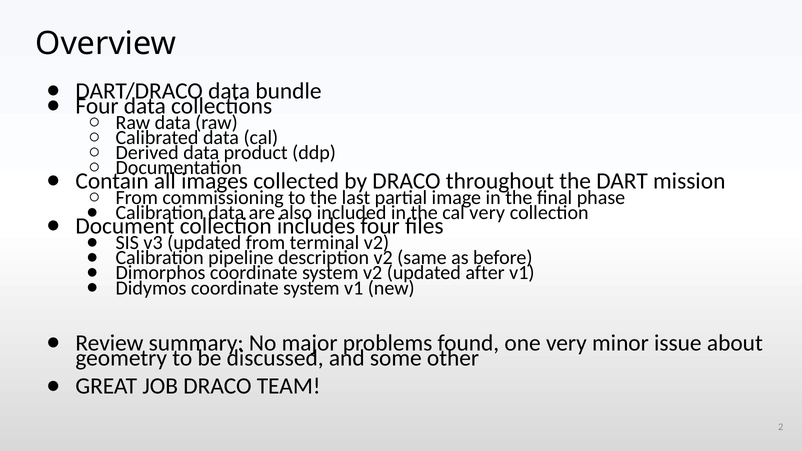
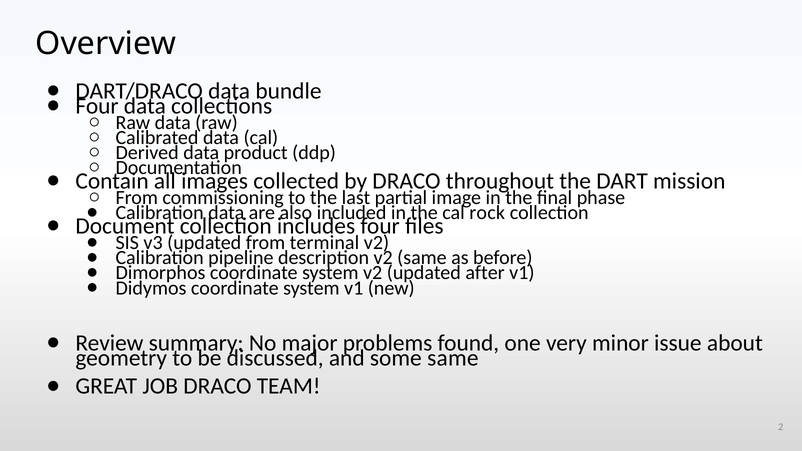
cal very: very -> rock
other at (453, 358): other -> same
